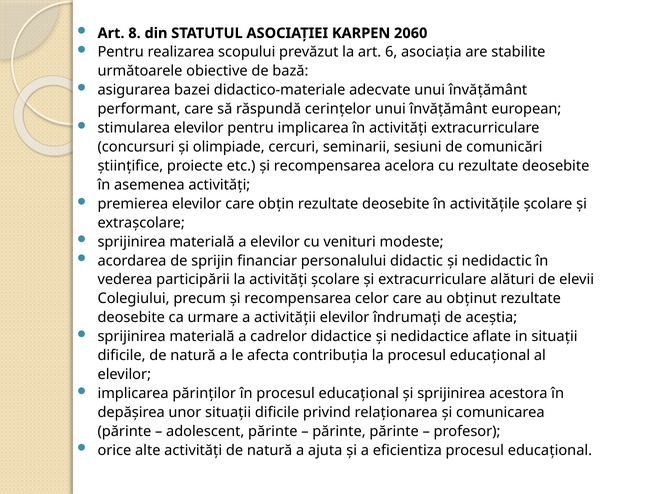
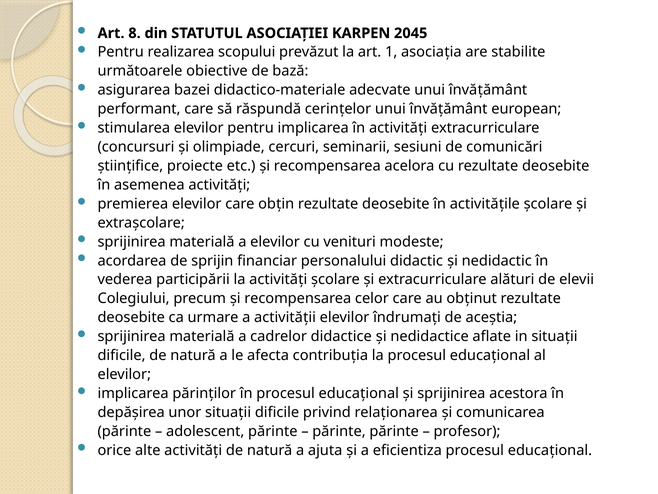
2060: 2060 -> 2045
6: 6 -> 1
